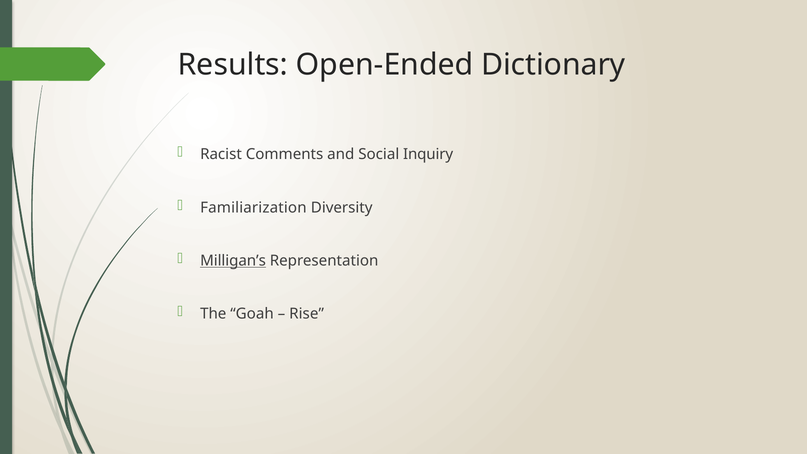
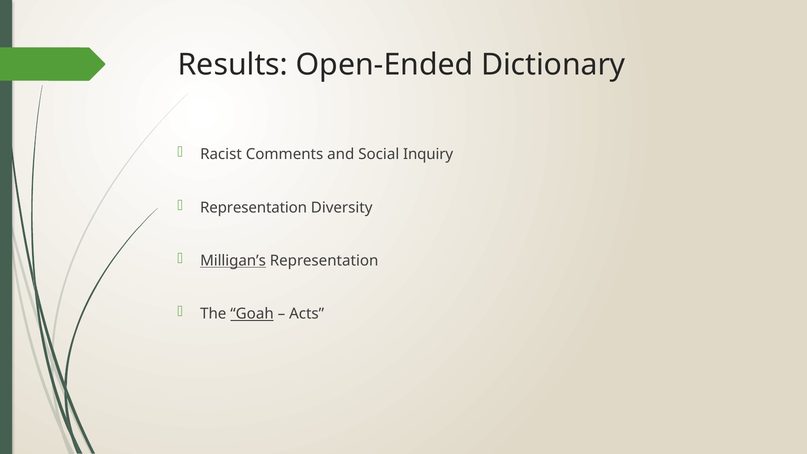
Familiarization at (253, 208): Familiarization -> Representation
Goah underline: none -> present
Rise: Rise -> Acts
